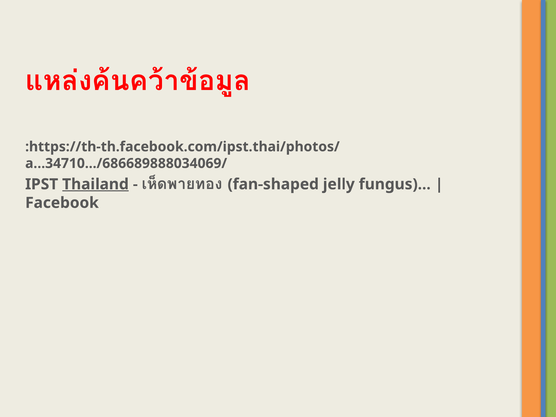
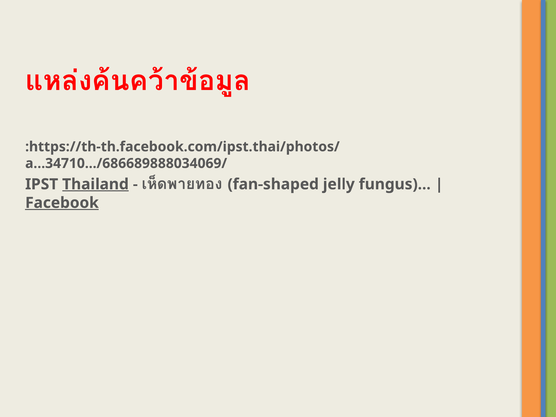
Facebook underline: none -> present
